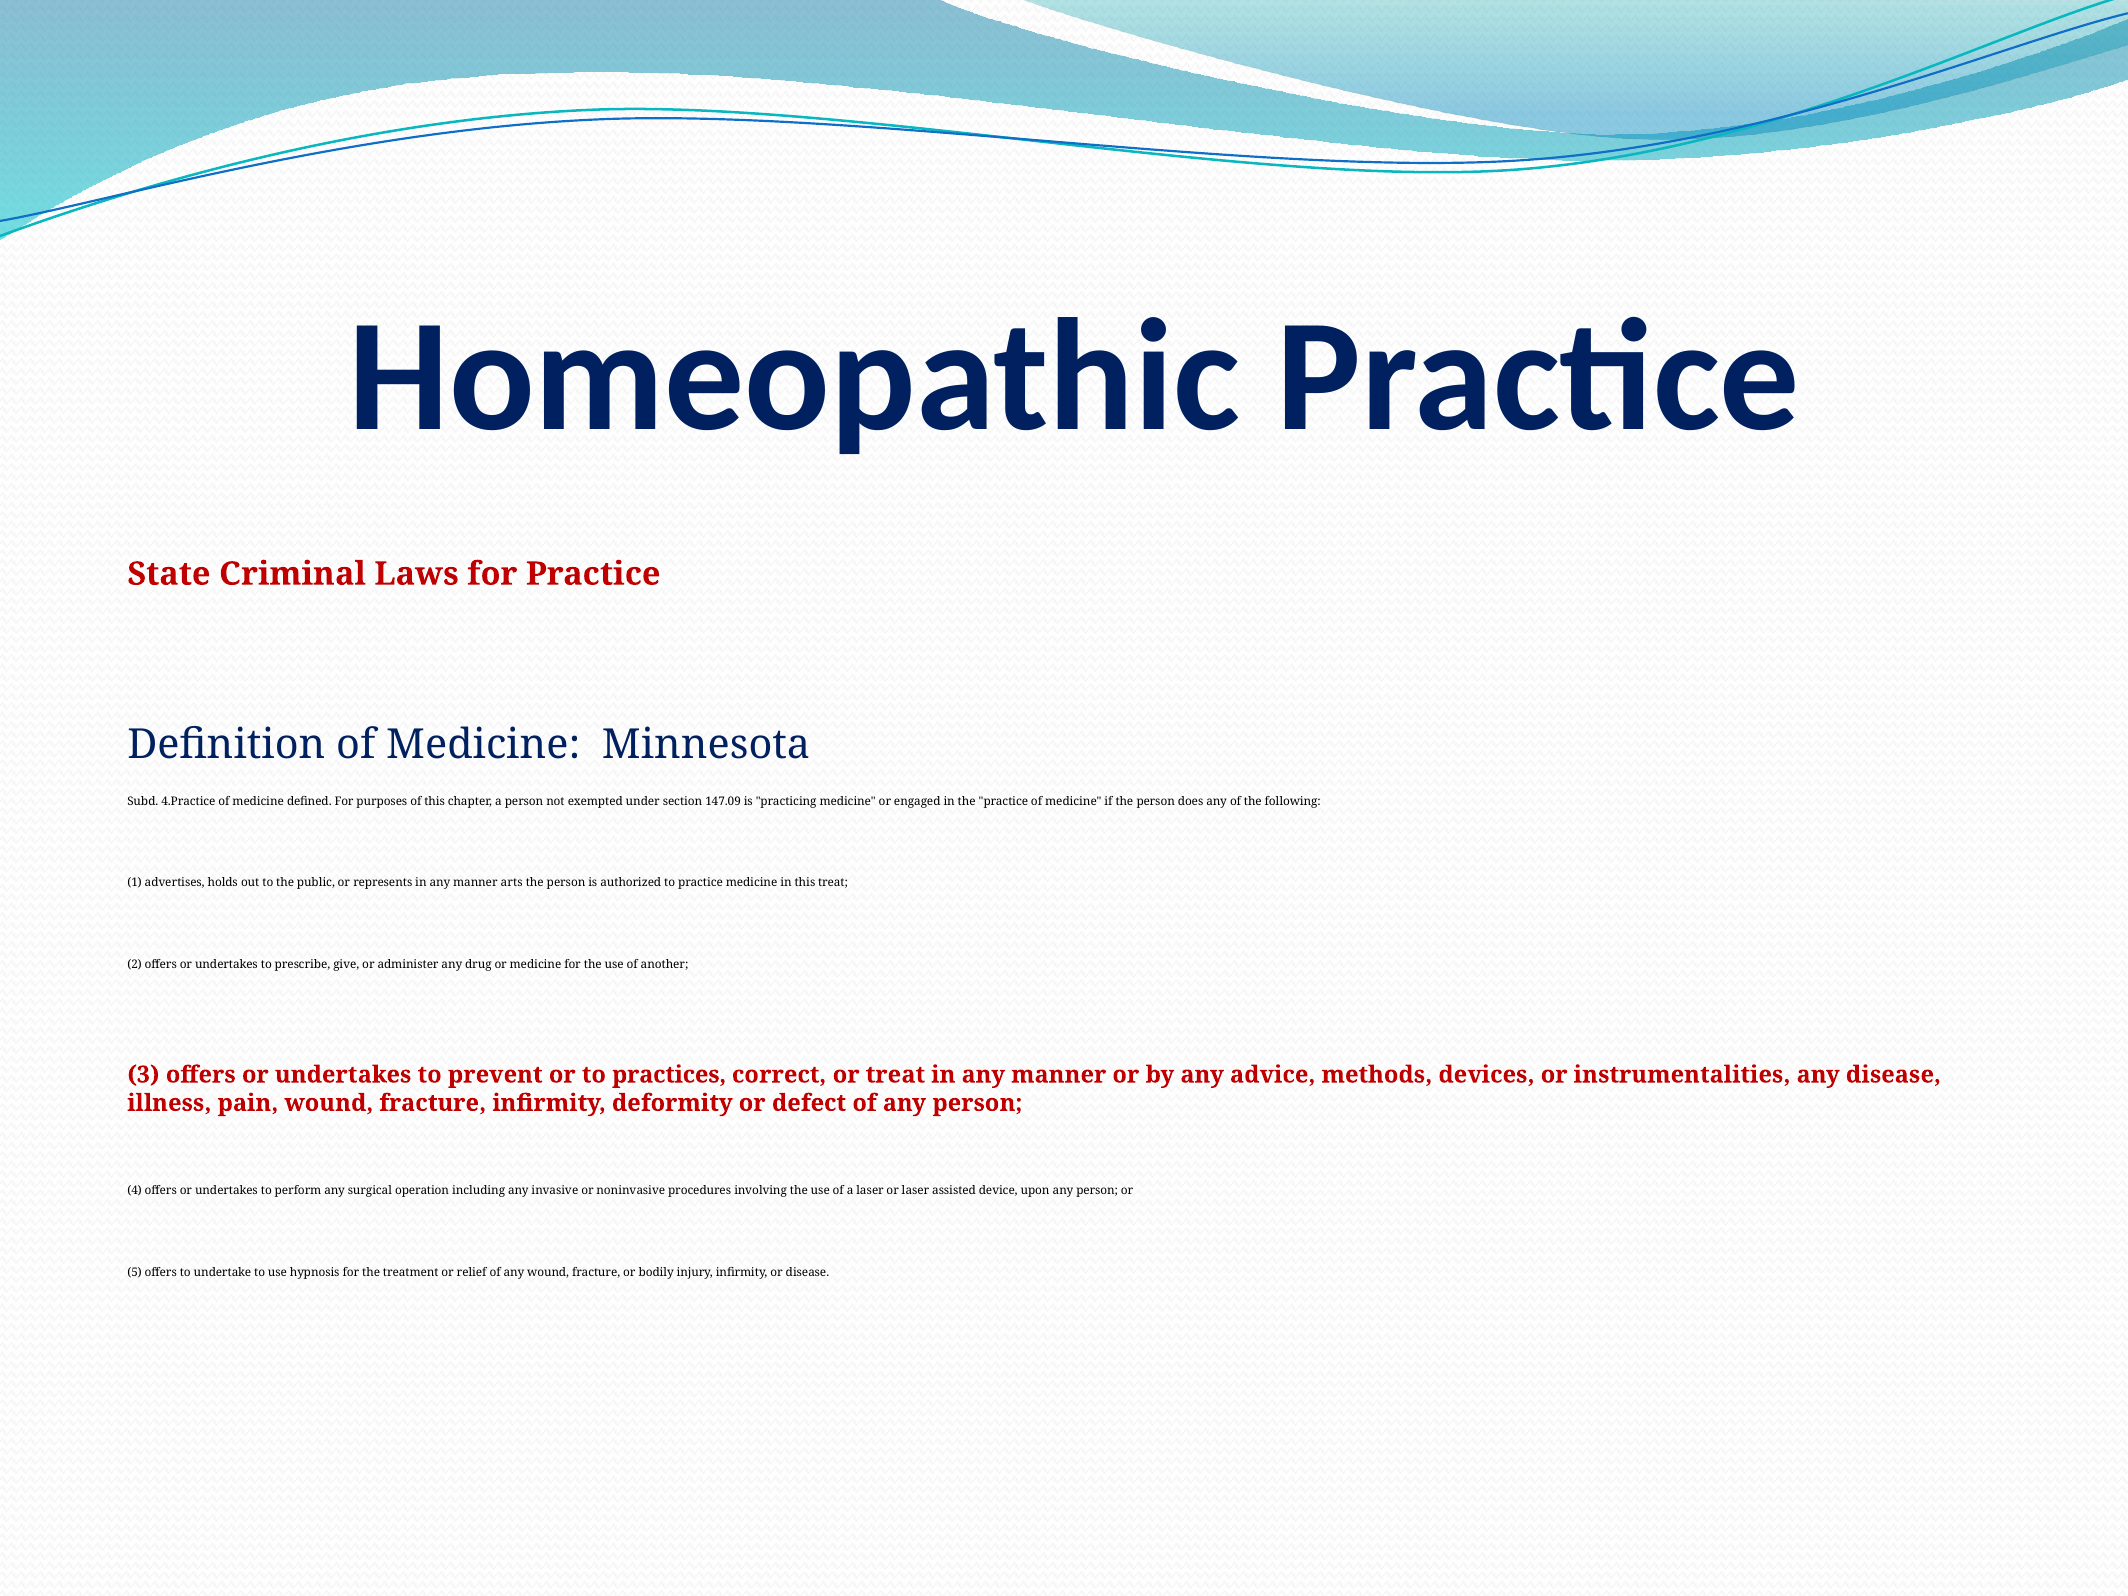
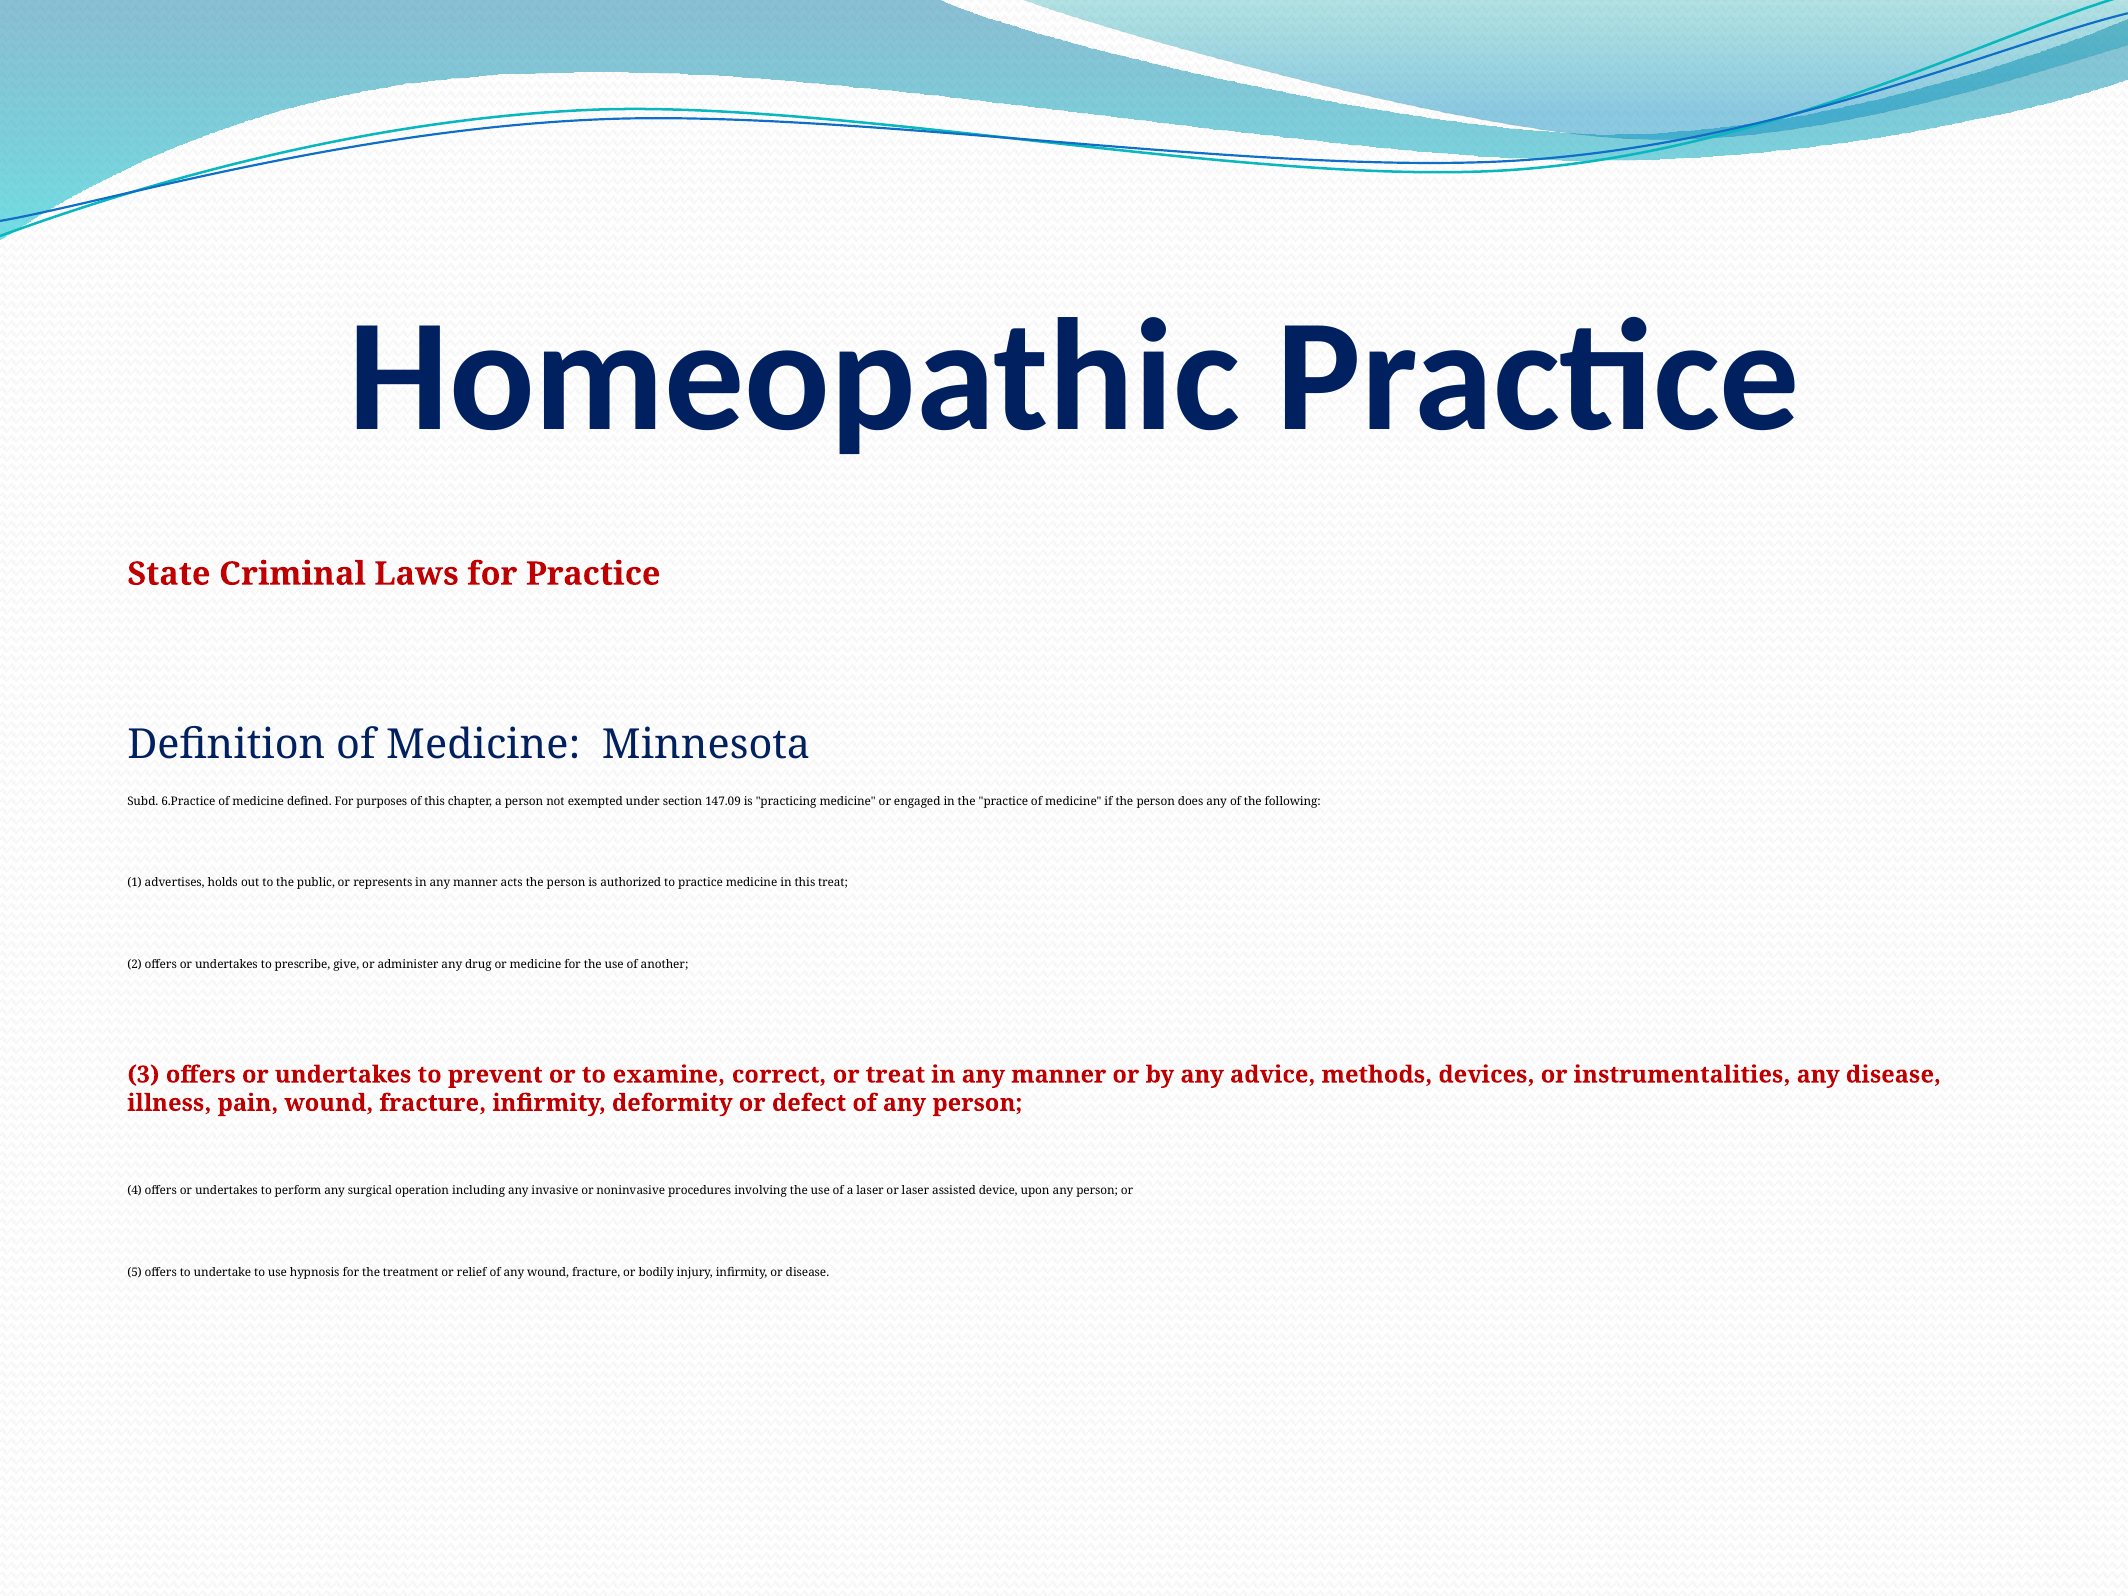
4.Practice: 4.Practice -> 6.Practice
arts: arts -> acts
practices: practices -> examine
